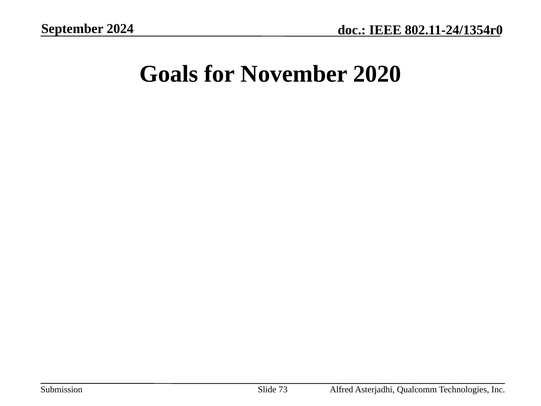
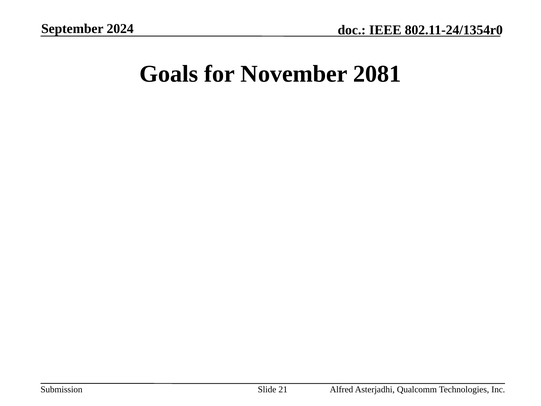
2020: 2020 -> 2081
73: 73 -> 21
